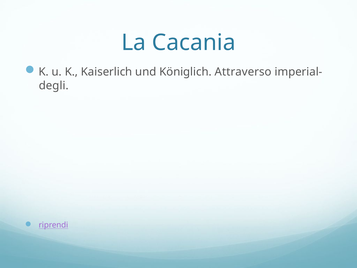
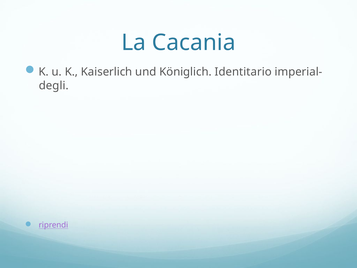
Attraverso: Attraverso -> Identitario
